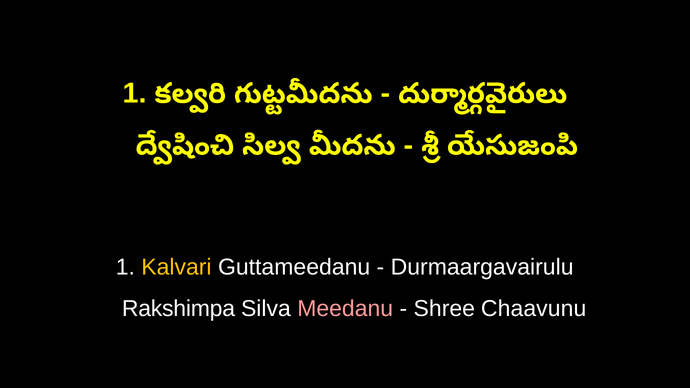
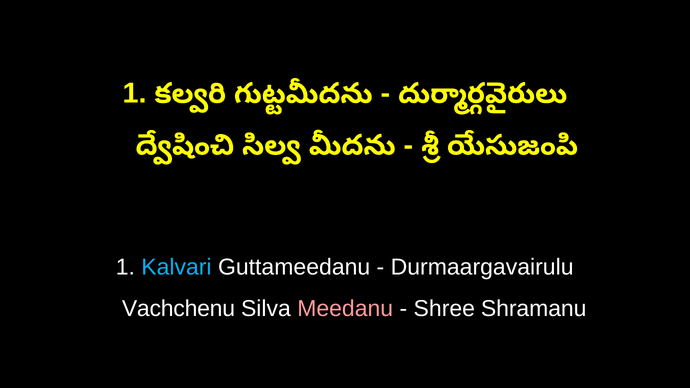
Kalvari colour: yellow -> light blue
Rakshimpa: Rakshimpa -> Vachchenu
Chaavunu: Chaavunu -> Shramanu
